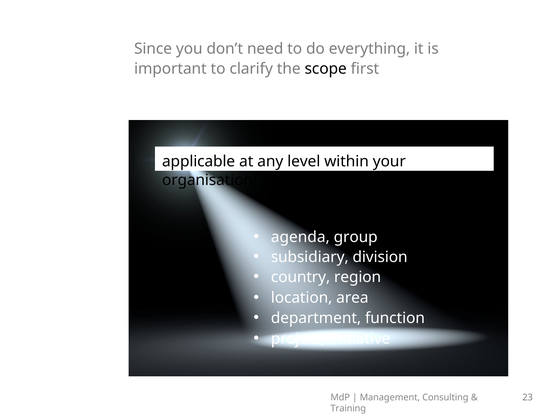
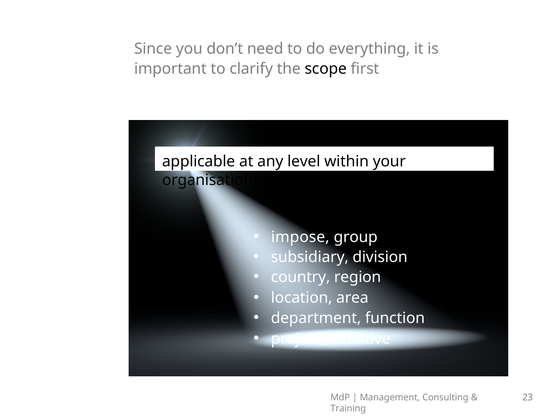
agenda: agenda -> impose
